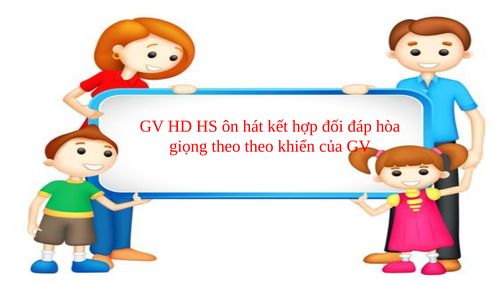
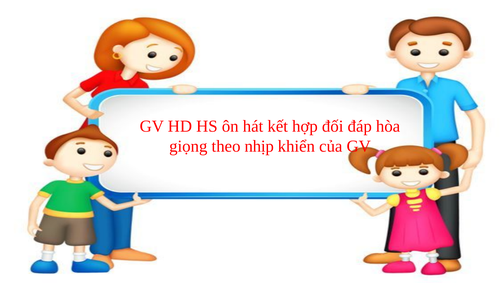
theo theo: theo -> nhịp
